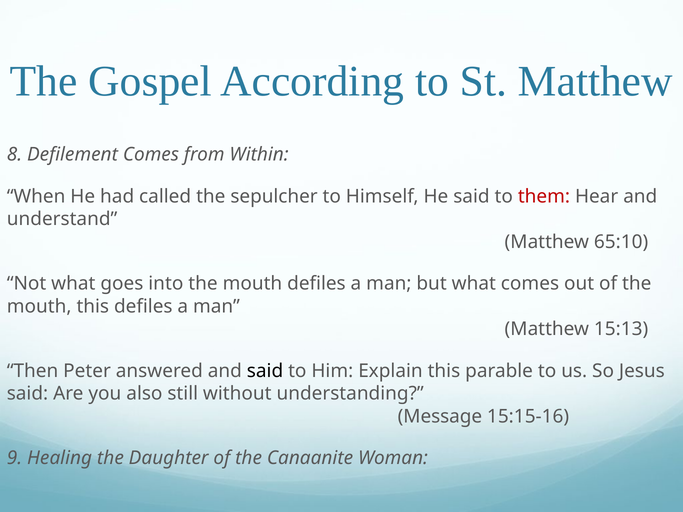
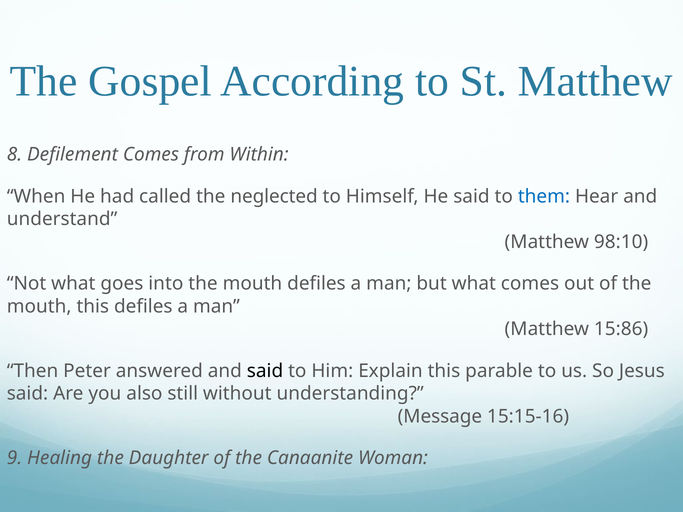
sepulcher: sepulcher -> neglected
them colour: red -> blue
65:10: 65:10 -> 98:10
15:13: 15:13 -> 15:86
